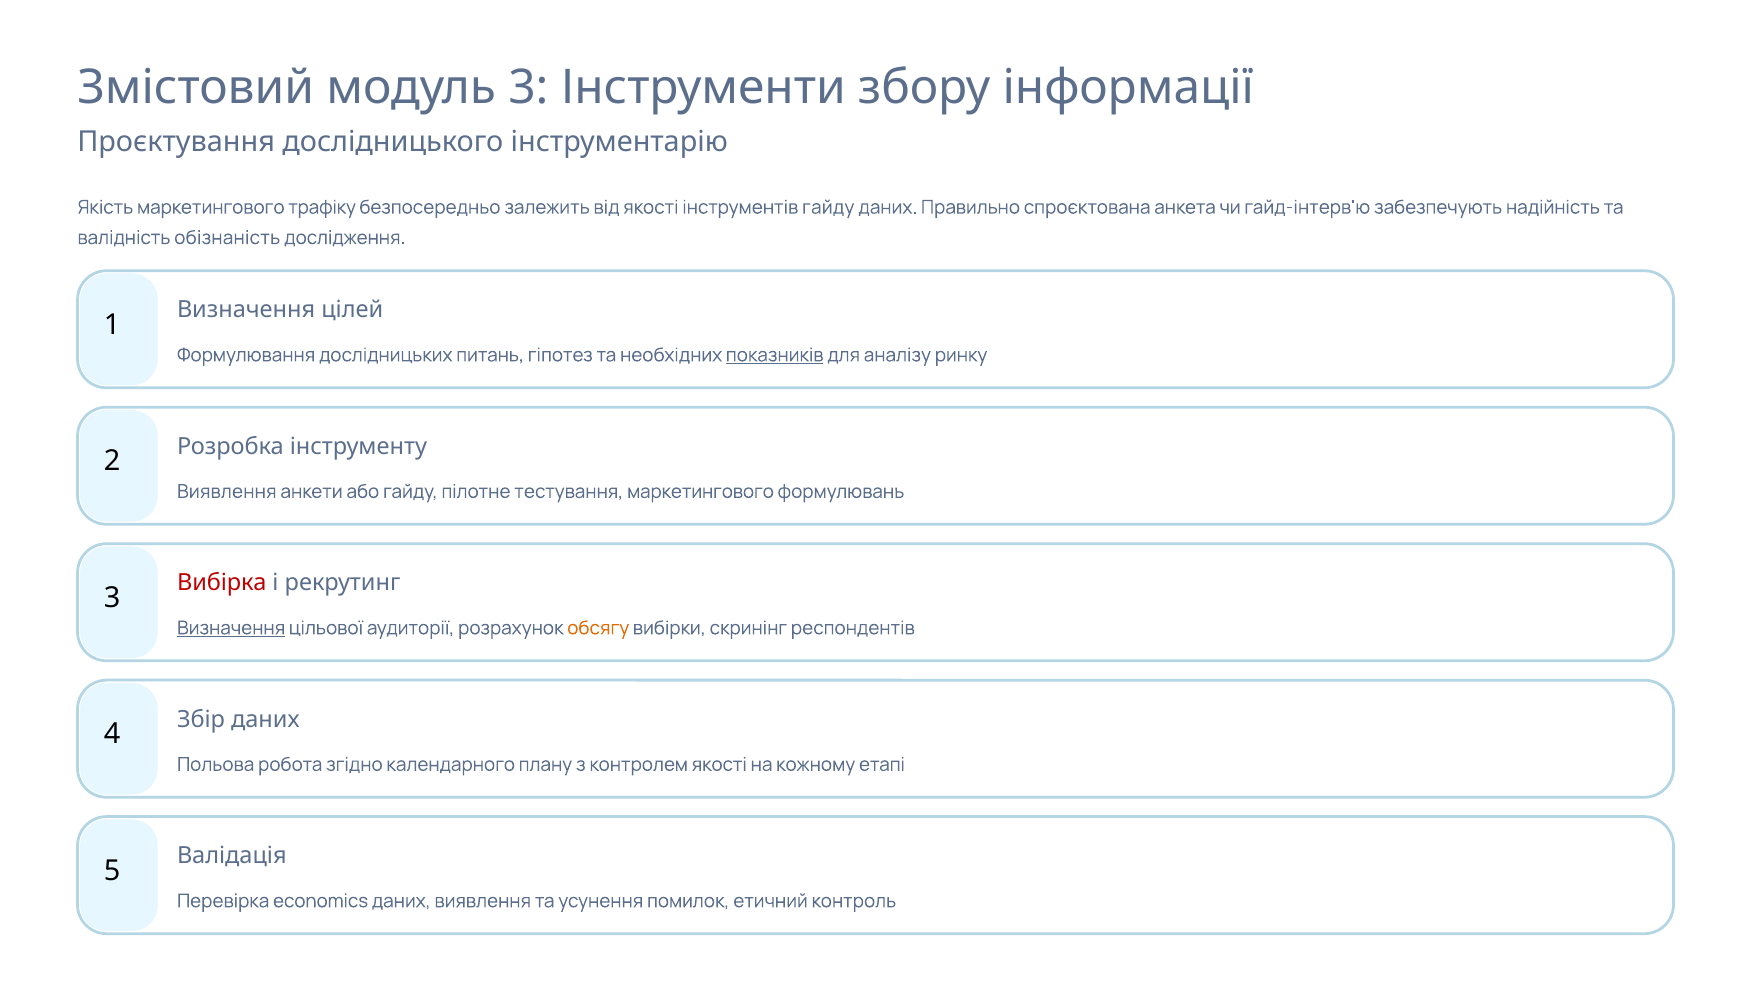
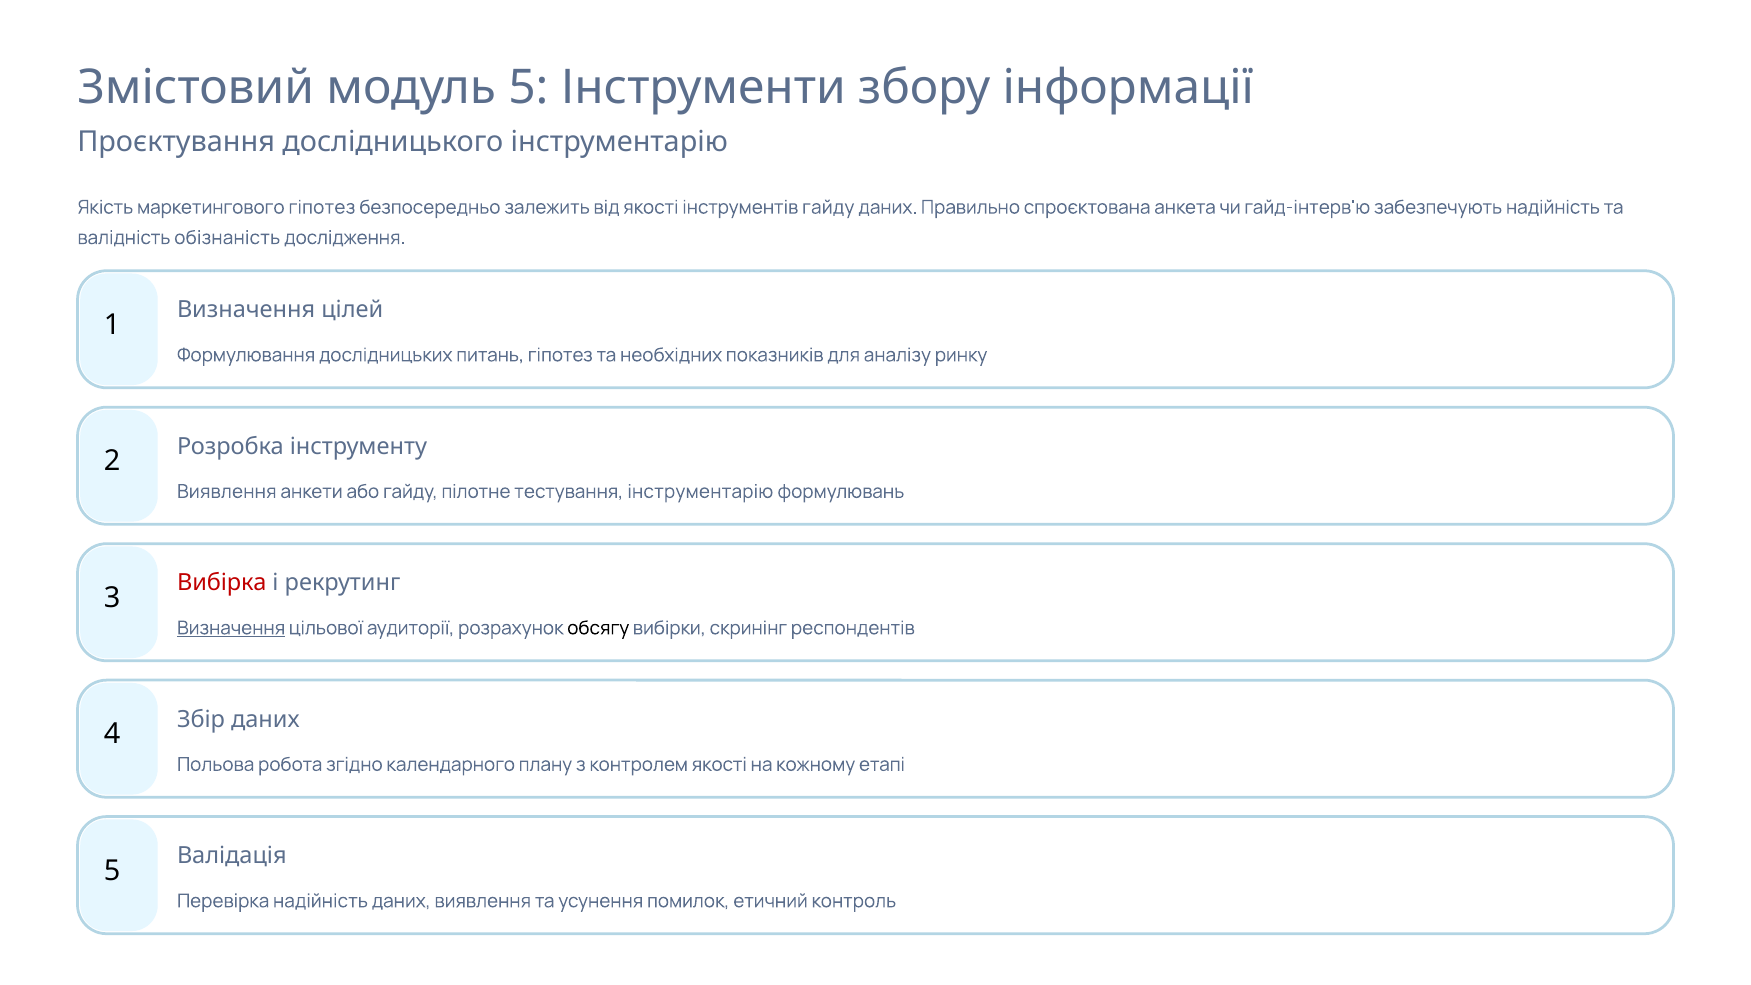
модуль 3: 3 -> 5
маркетингового трафіку: трафіку -> гіпотез
показників underline: present -> none
тестування маркетингового: маркетингового -> інструментарію
обсягу colour: orange -> black
Перевірка economics: economics -> надійність
